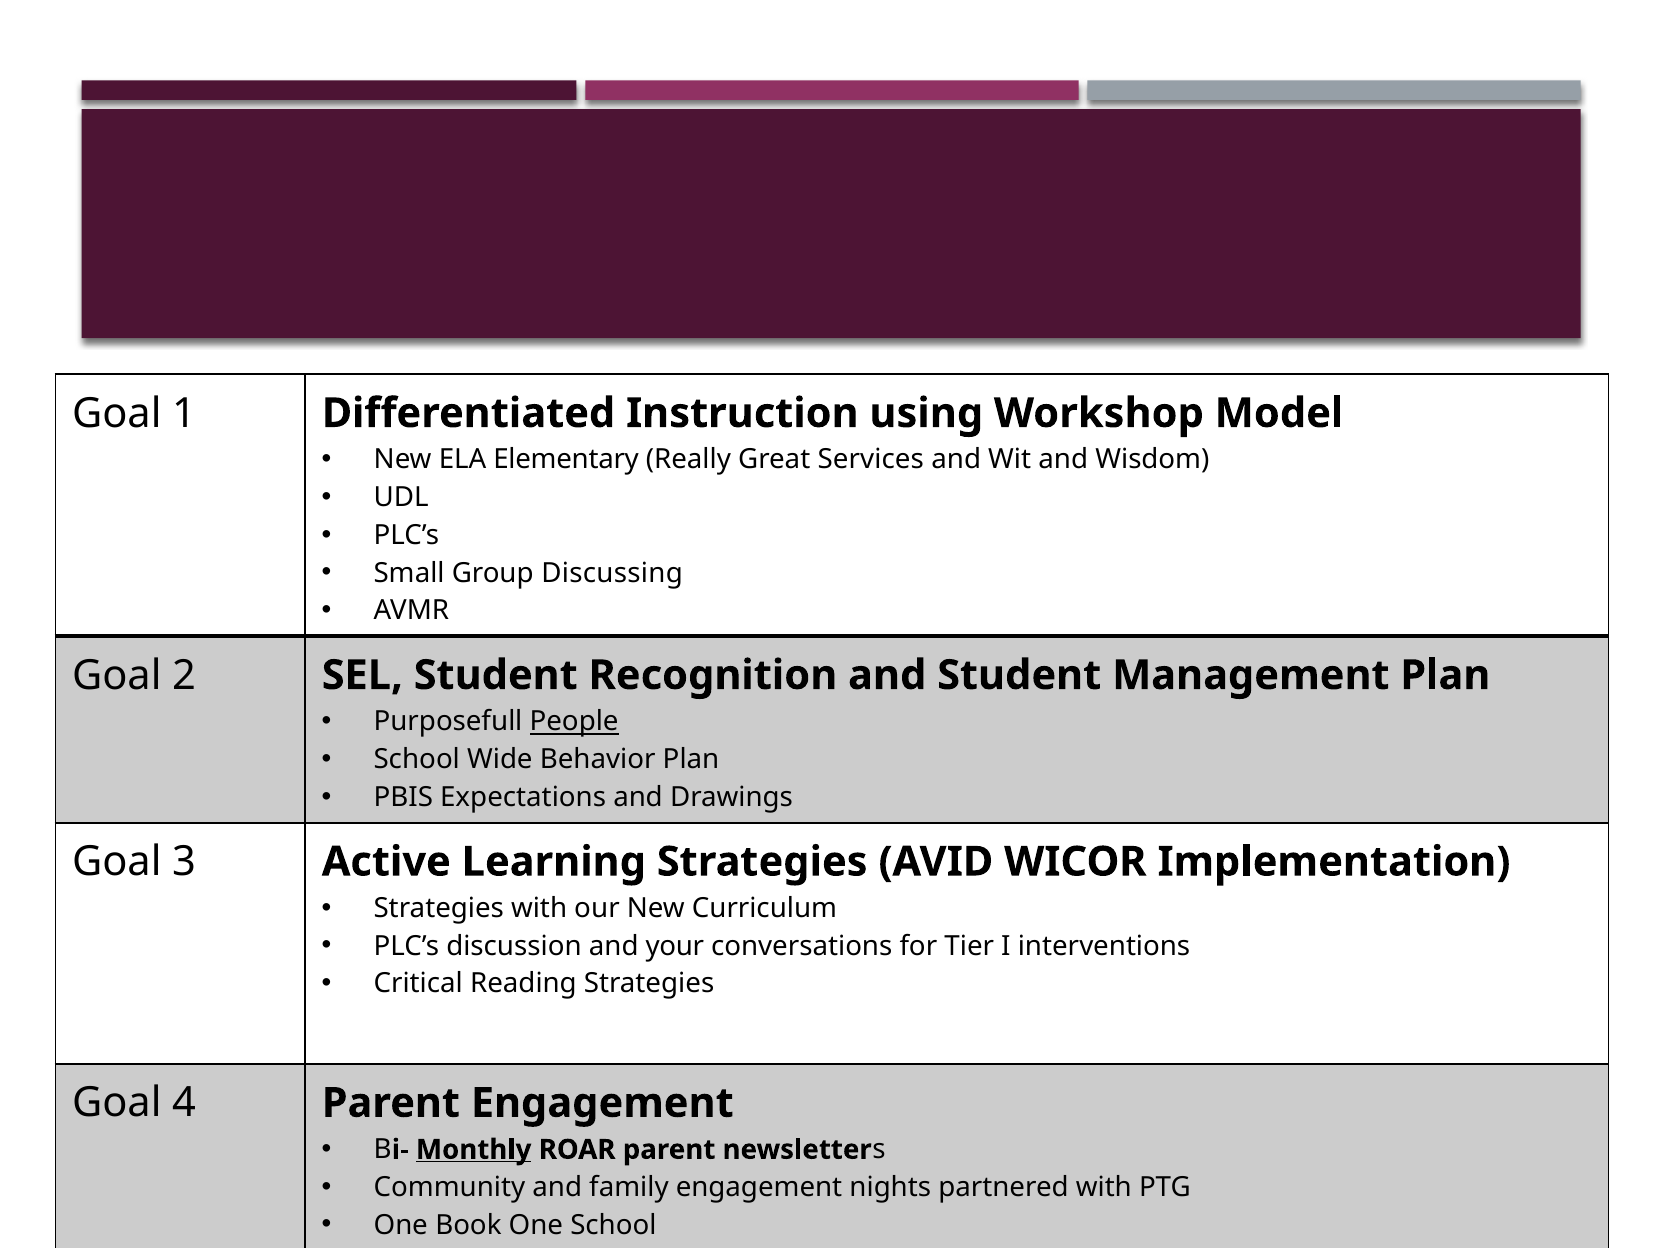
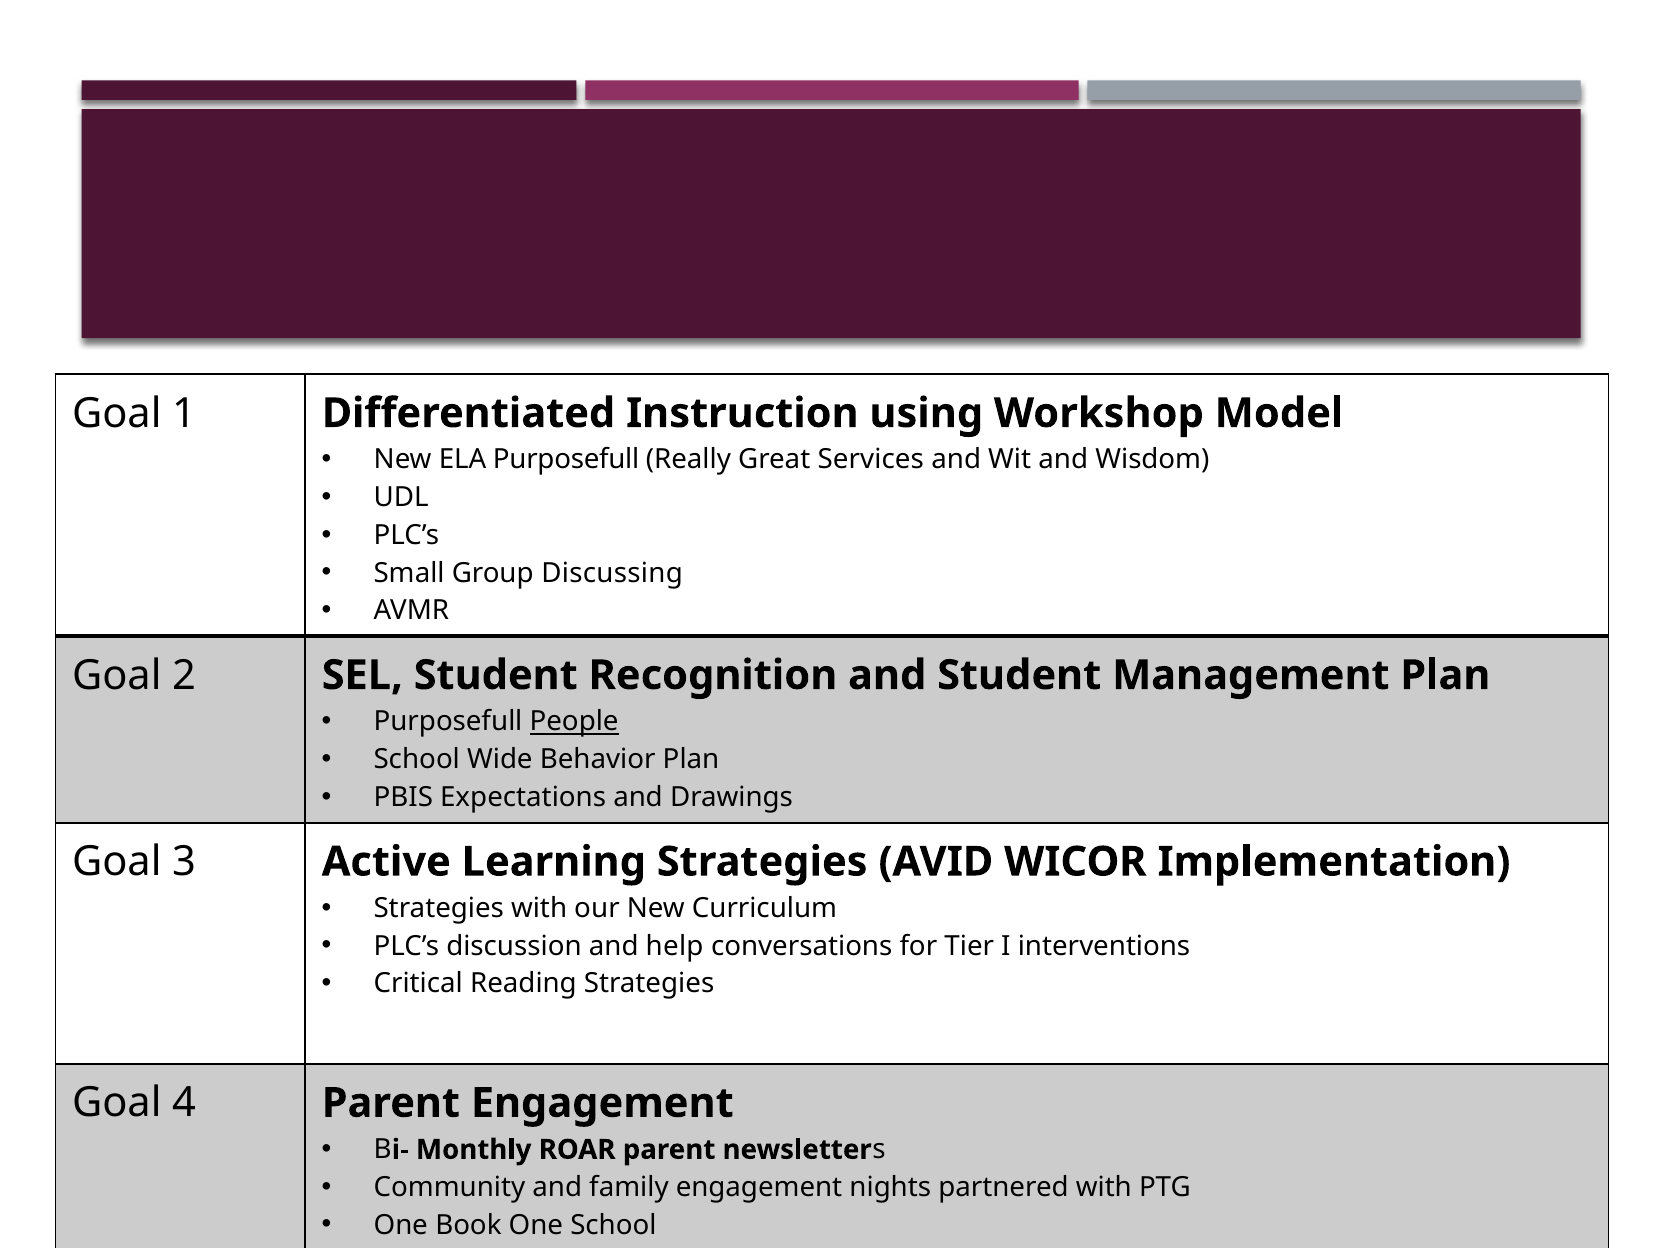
ELA Elementary: Elementary -> Purposefull
your: your -> help
Monthly underline: present -> none
